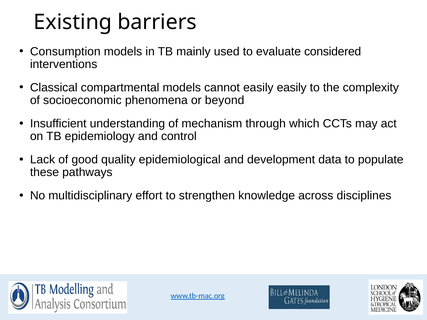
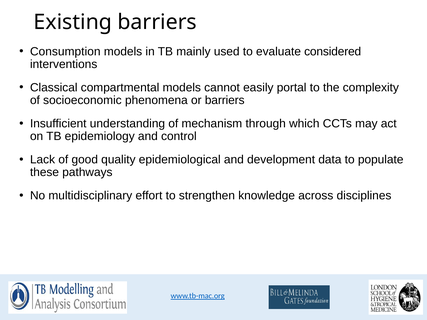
easily easily: easily -> portal
or beyond: beyond -> barriers
